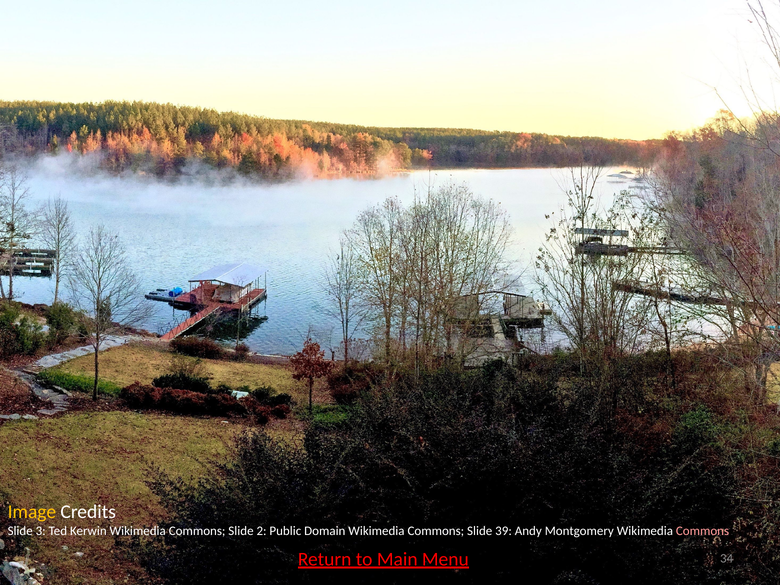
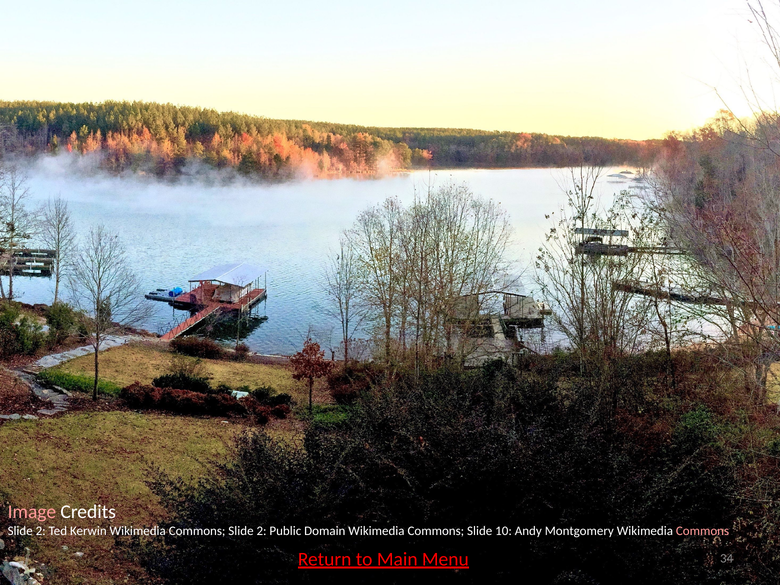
Image colour: yellow -> pink
3 at (41, 531): 3 -> 2
39: 39 -> 10
